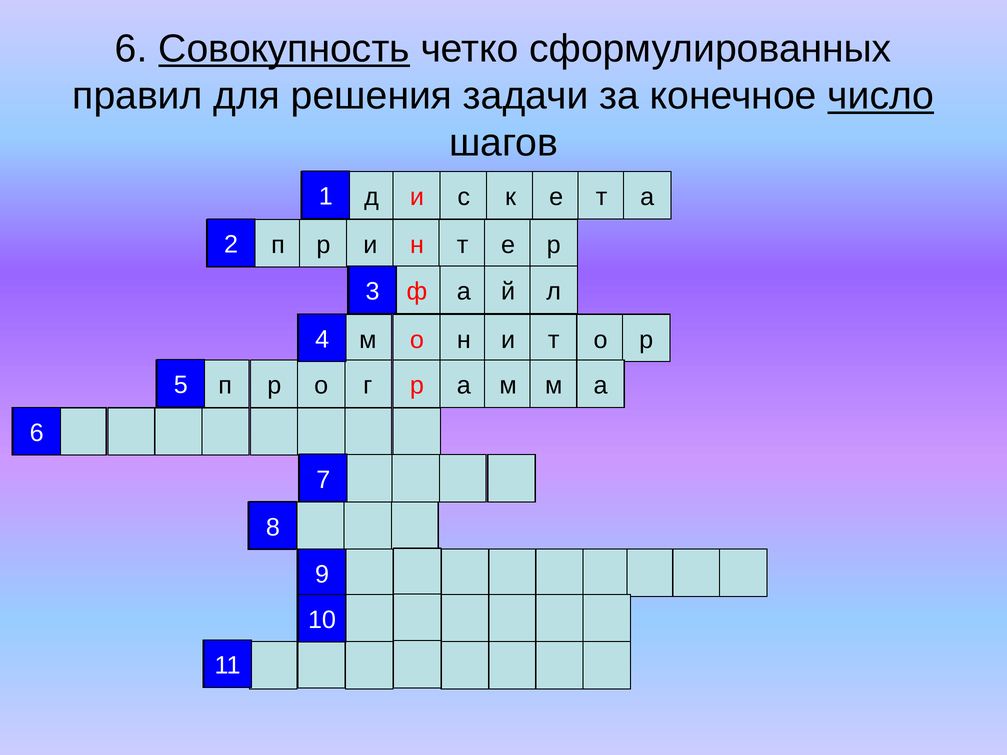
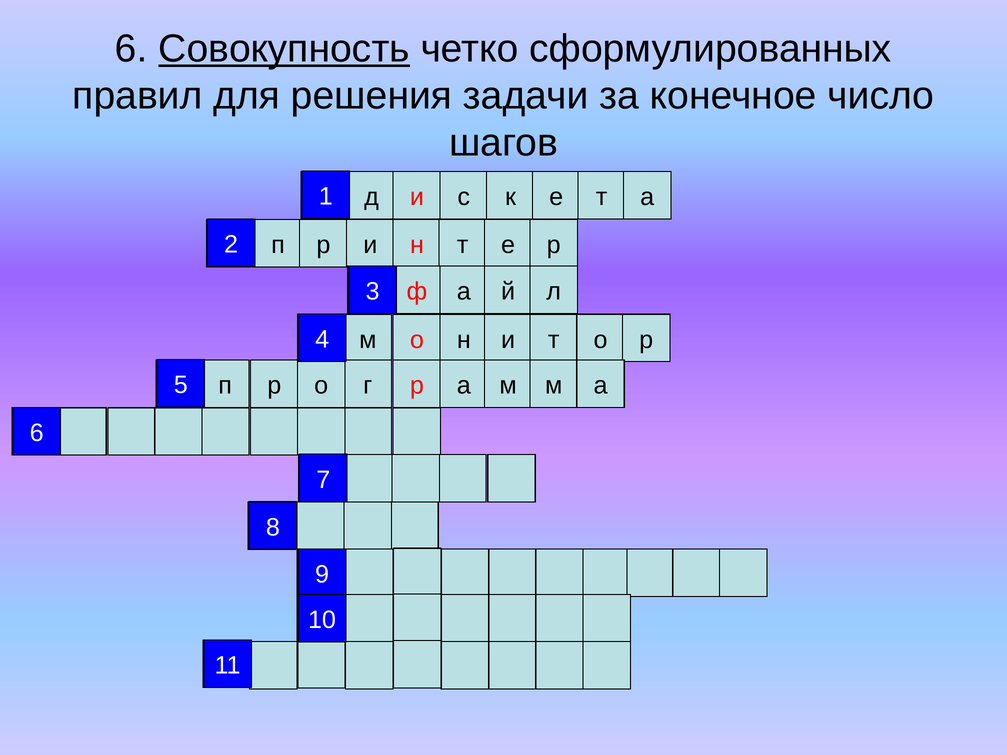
число underline: present -> none
